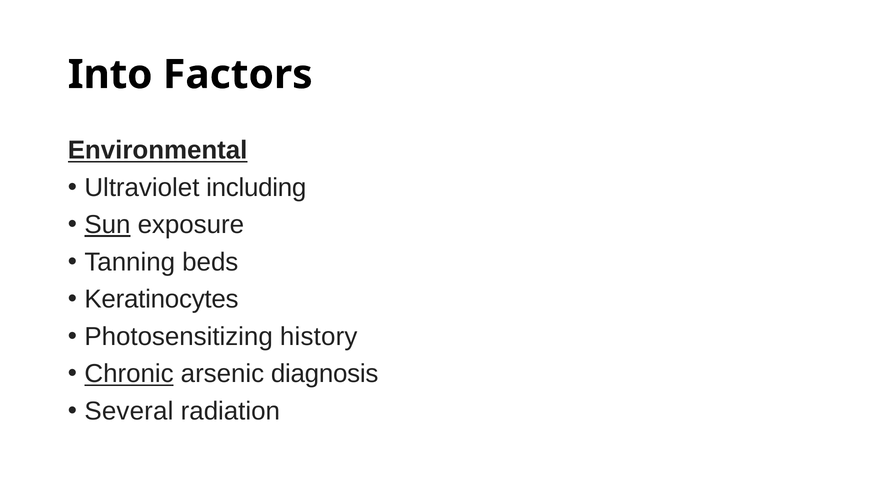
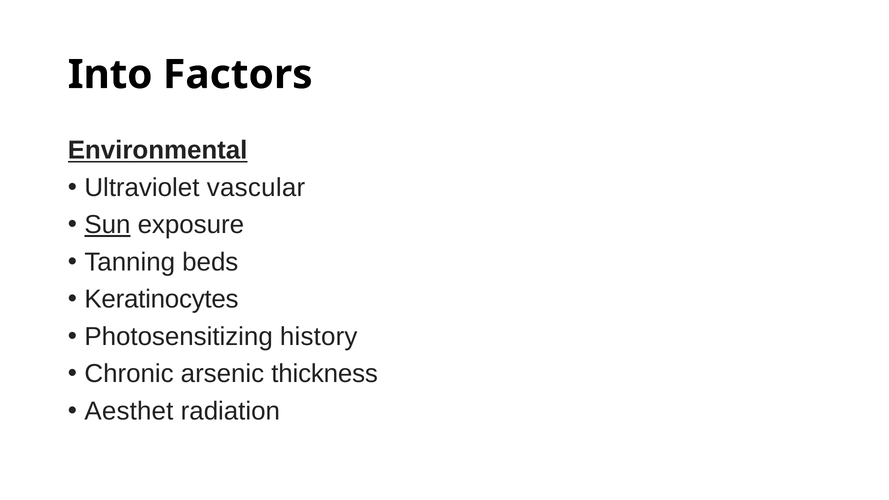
including: including -> vascular
Chronic underline: present -> none
diagnosis: diagnosis -> thickness
Several: Several -> Aesthet
